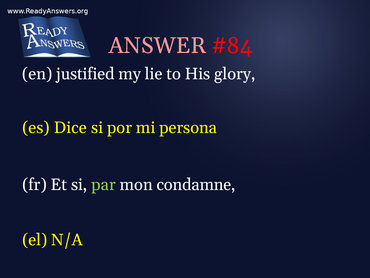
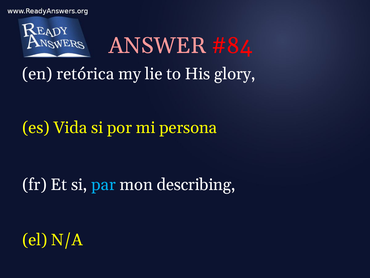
justified: justified -> retórica
Dice: Dice -> Vida
par colour: light green -> light blue
condamne: condamne -> describing
